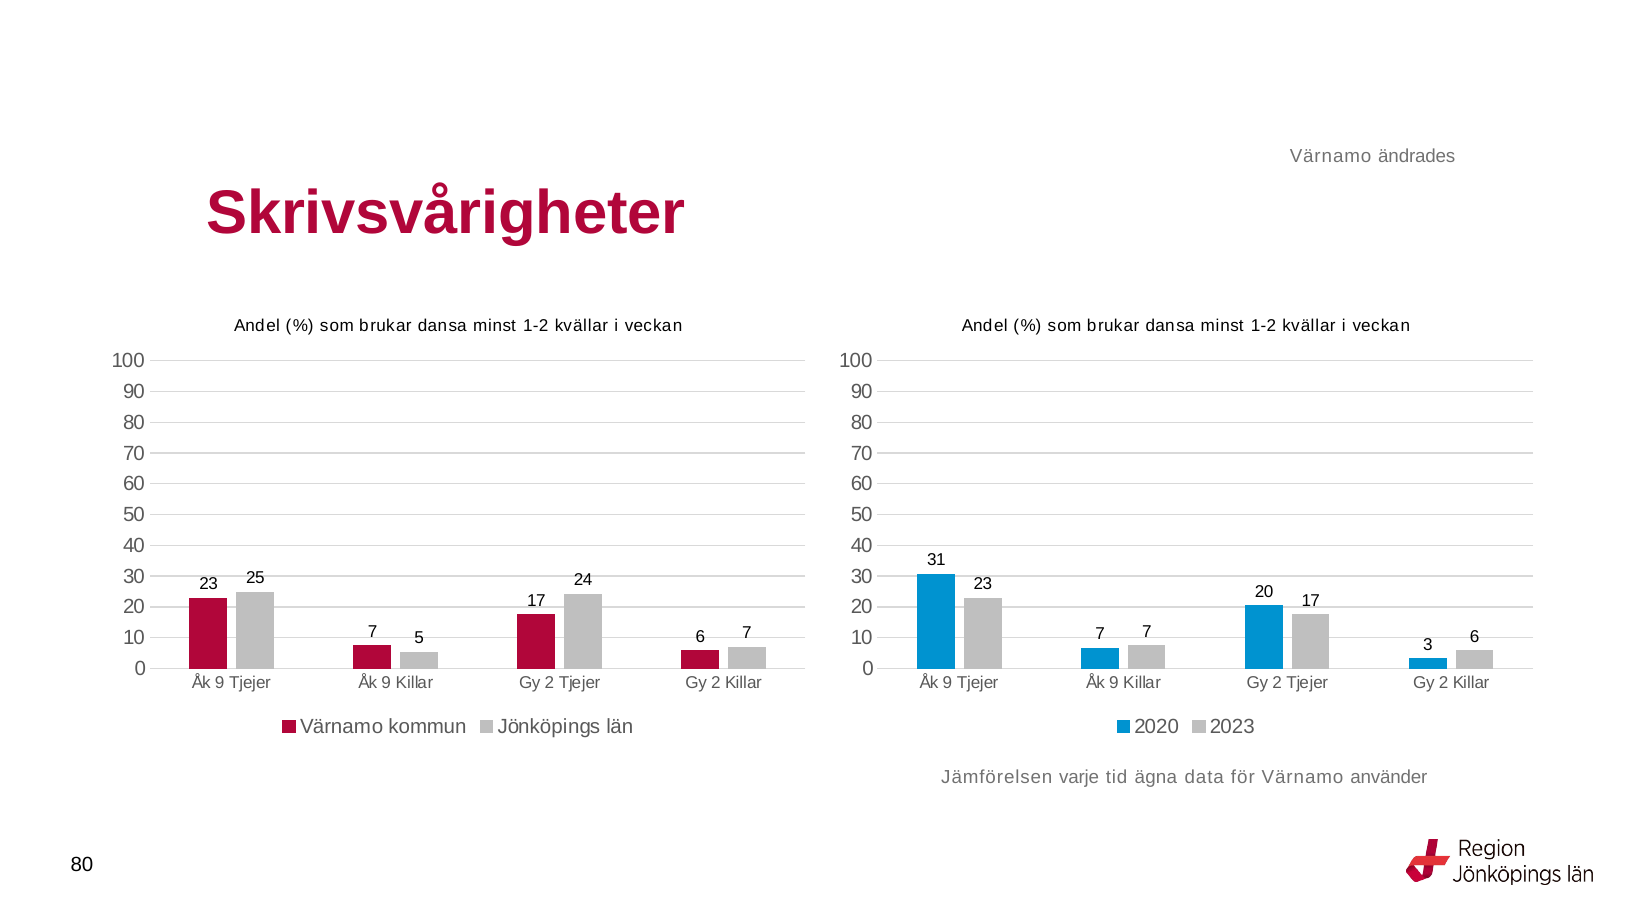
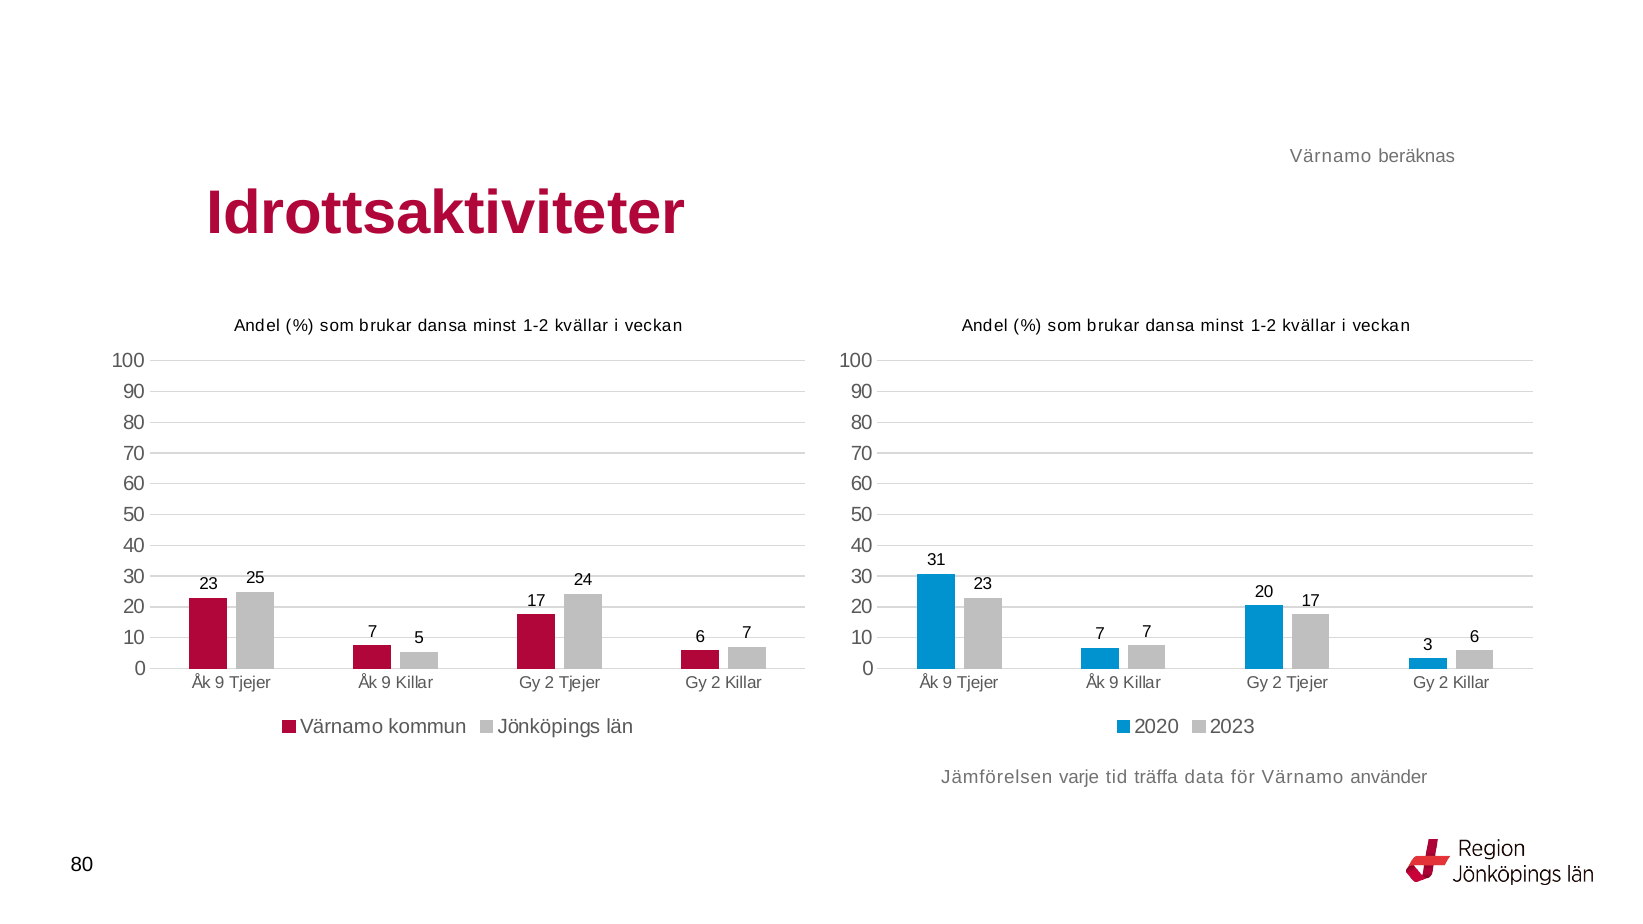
ändrades: ändrades -> beräknas
Skrivsvårigheter: Skrivsvårigheter -> Idrottsaktiviteter
ägna: ägna -> träffa
